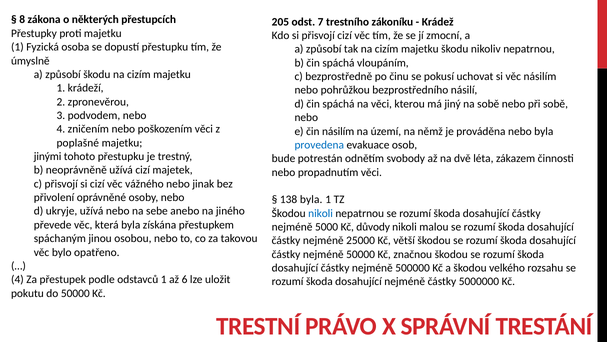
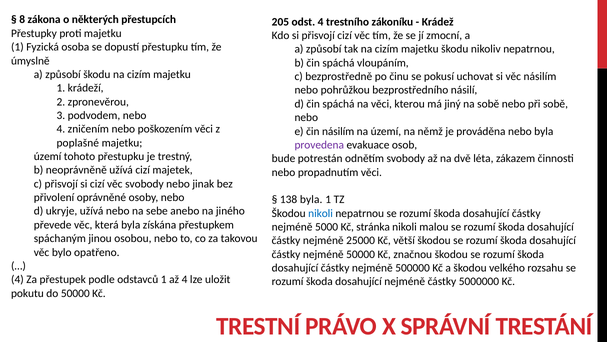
odst 7: 7 -> 4
provedena colour: blue -> purple
jinými at (48, 156): jinými -> území
věc vážného: vážného -> svobody
důvody: důvody -> stránka
až 6: 6 -> 4
